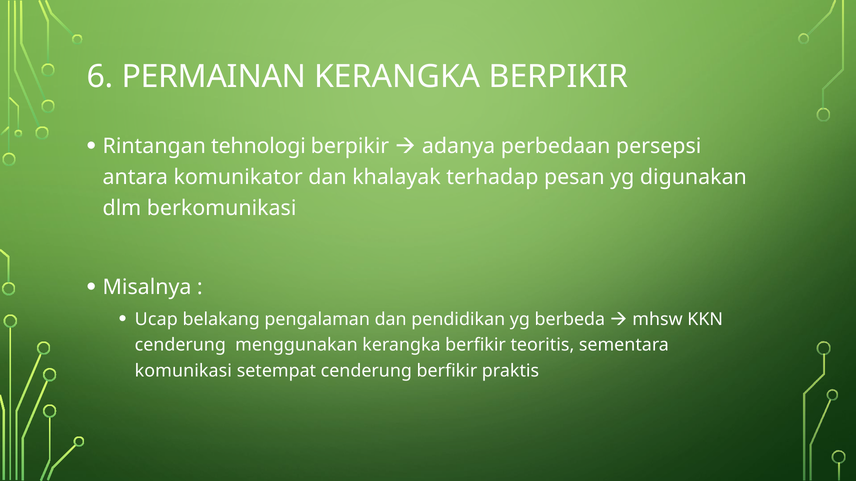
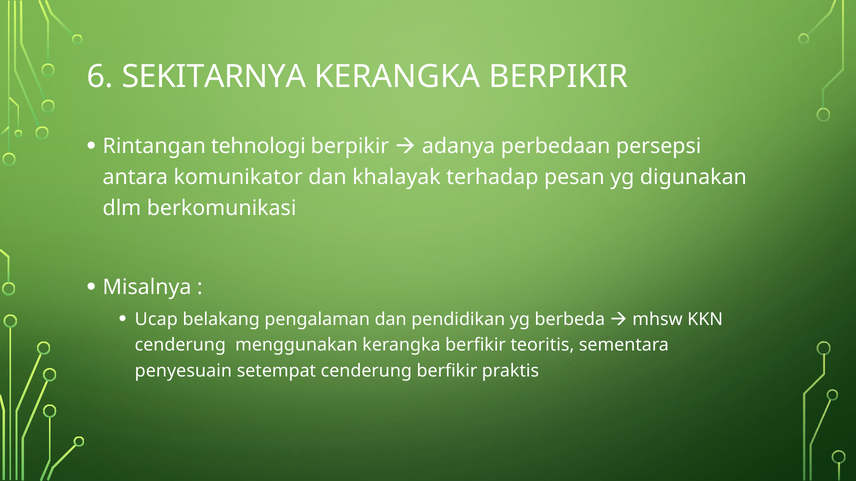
PERMAINAN: PERMAINAN -> SEKITARNYA
komunikasi: komunikasi -> penyesuain
